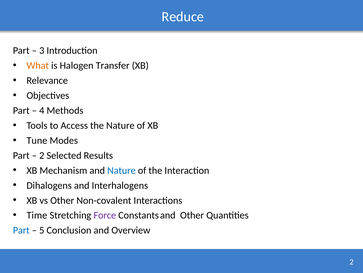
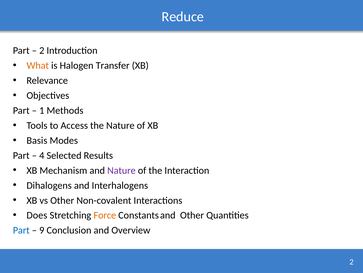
3 at (42, 51): 3 -> 2
4: 4 -> 1
Tune: Tune -> Basis
2 at (42, 155): 2 -> 4
Nature at (121, 170) colour: blue -> purple
Time: Time -> Does
Force colour: purple -> orange
5: 5 -> 9
